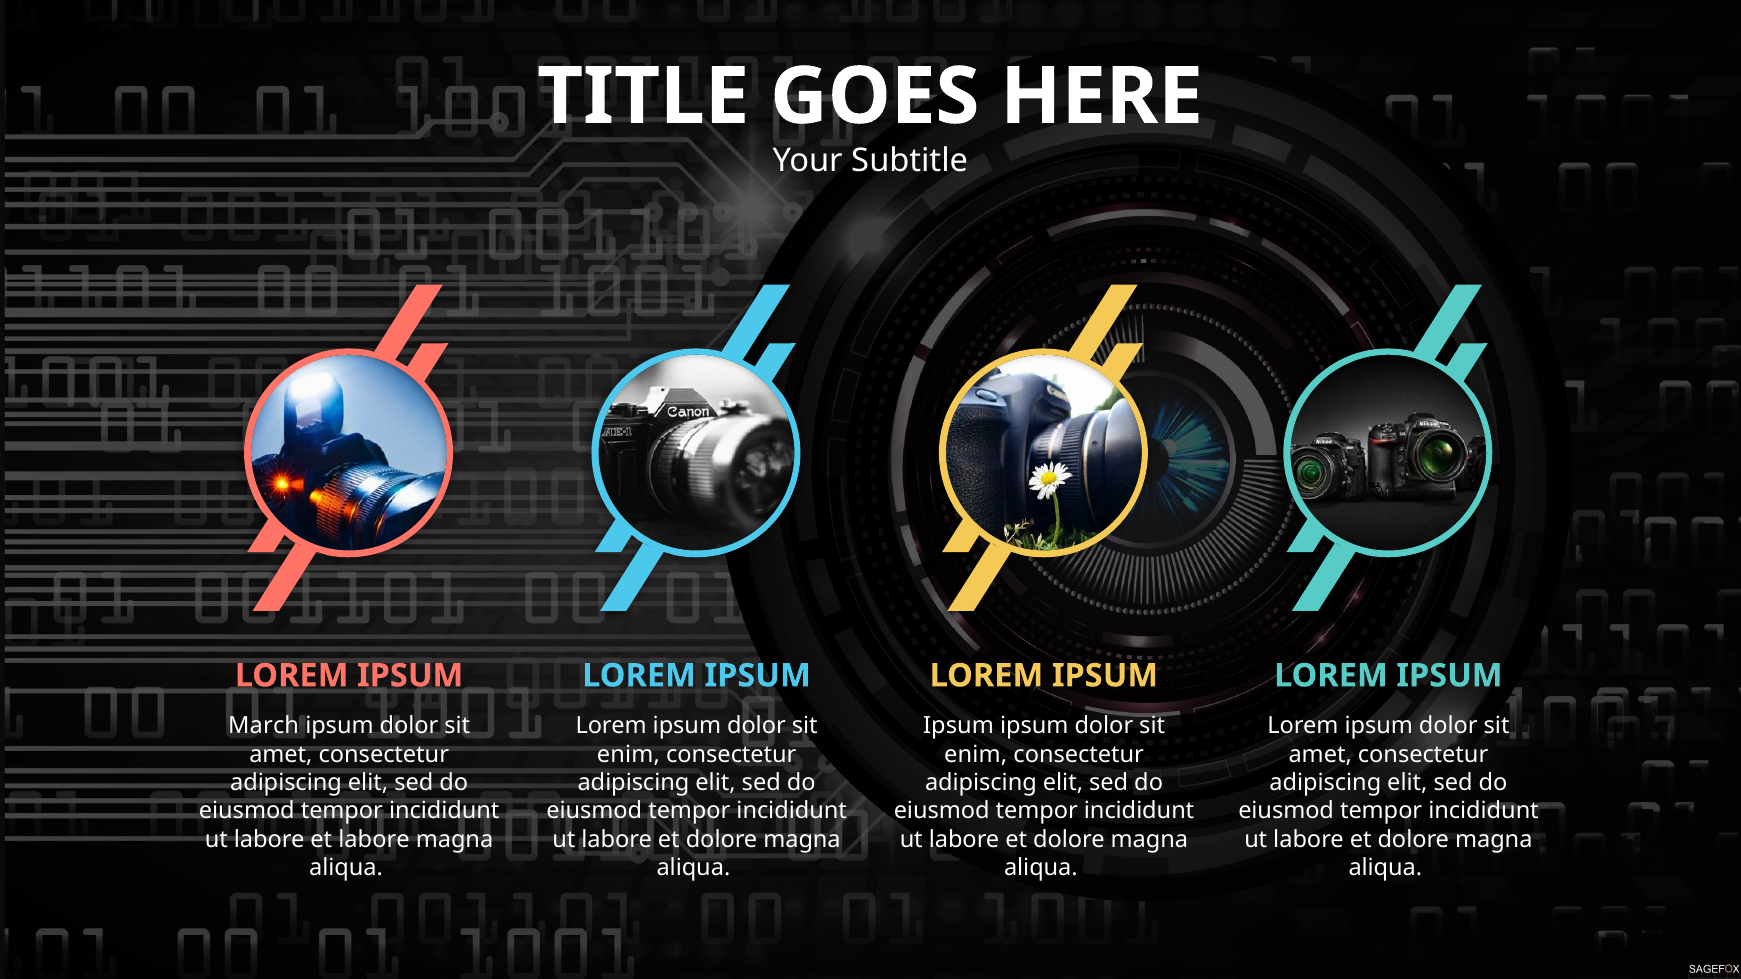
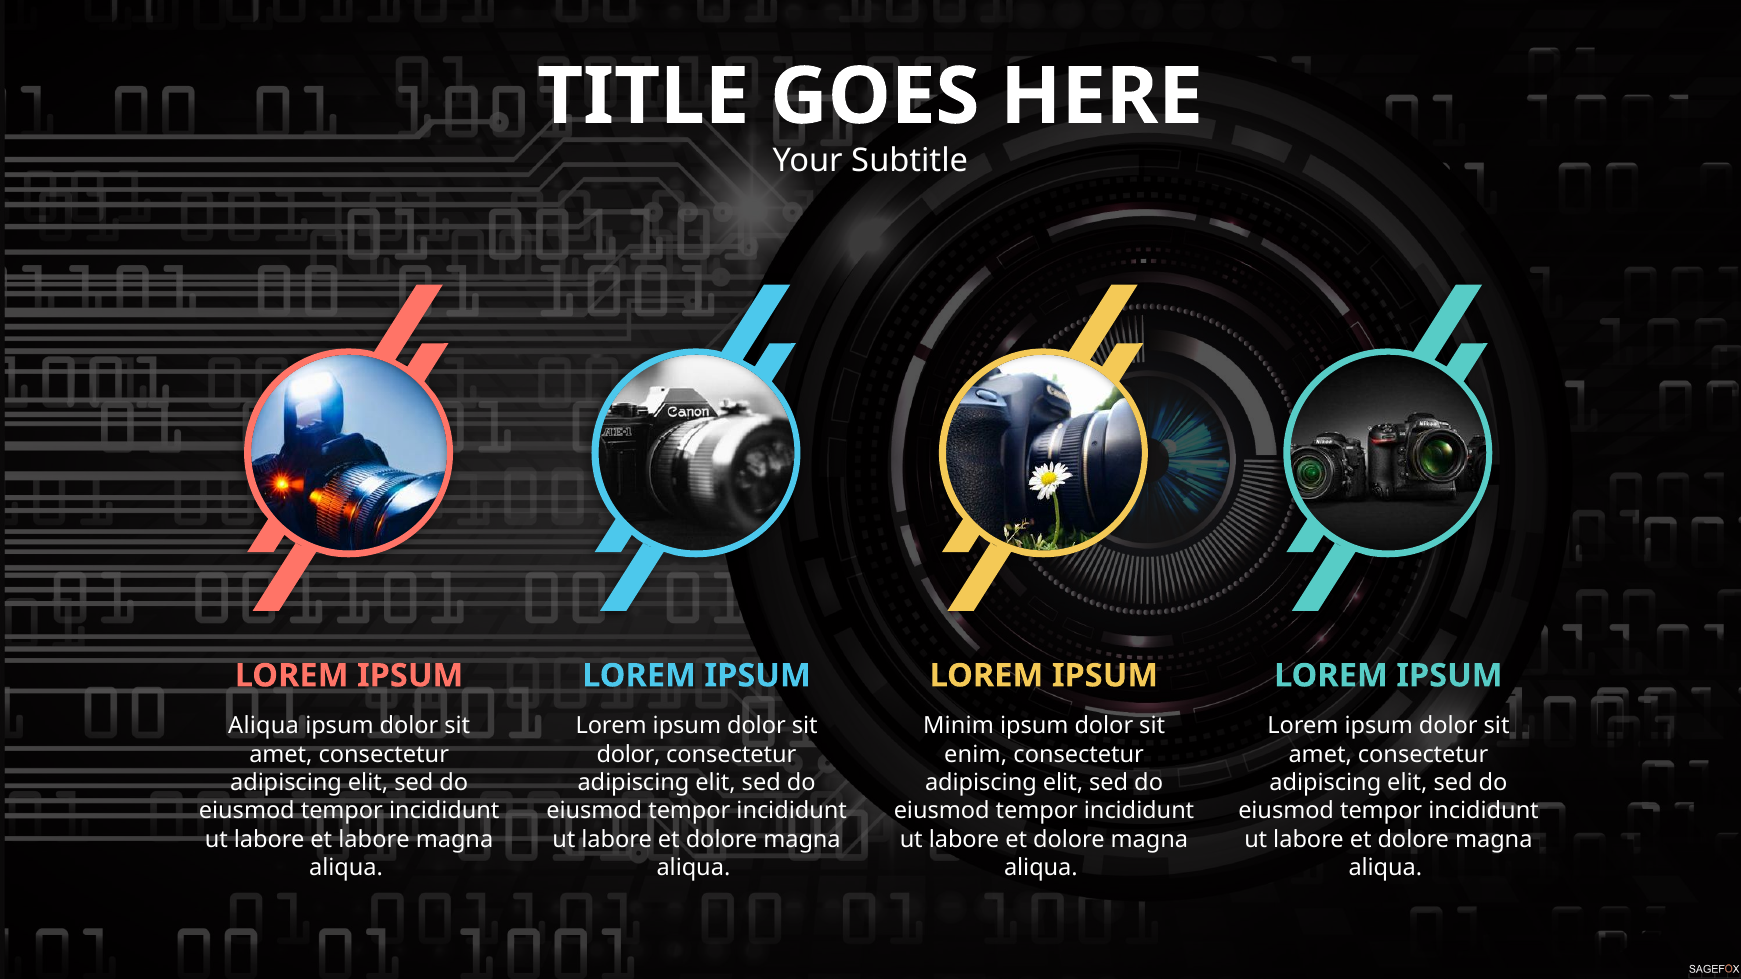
March at (264, 726): March -> Aliqua
Ipsum at (958, 726): Ipsum -> Minim
enim at (628, 755): enim -> dolor
